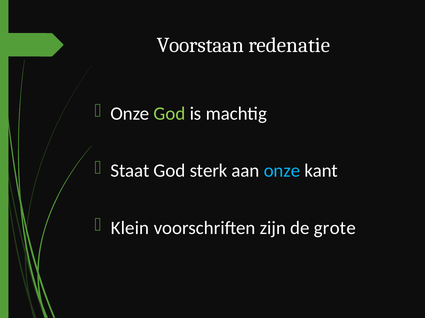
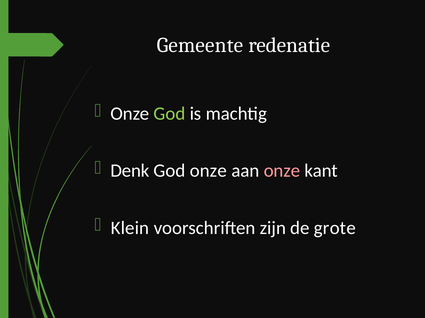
Voorstaan: Voorstaan -> Gemeente
Staat: Staat -> Denk
God sterk: sterk -> onze
onze at (282, 171) colour: light blue -> pink
